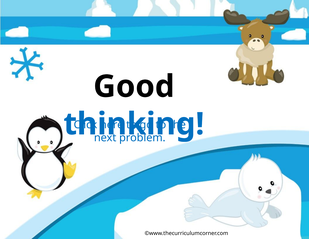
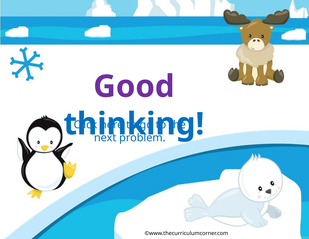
Good colour: black -> purple
